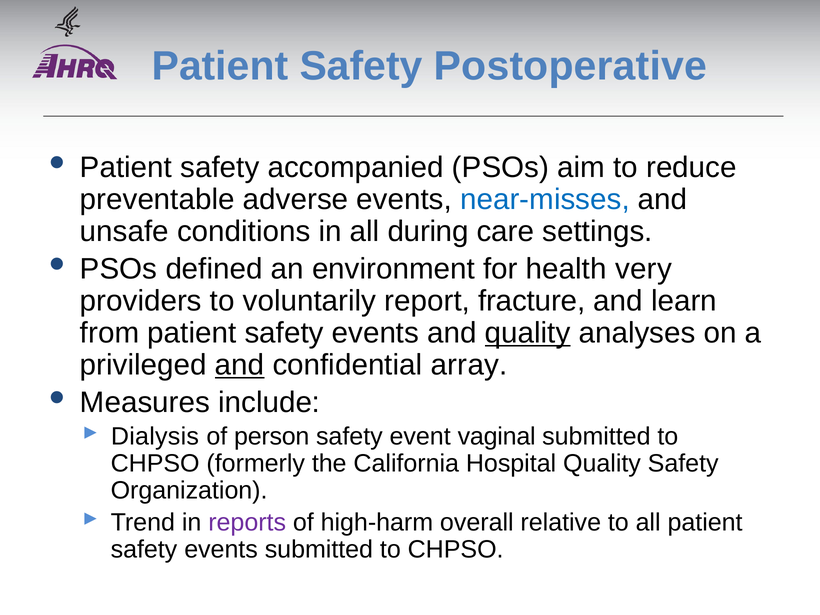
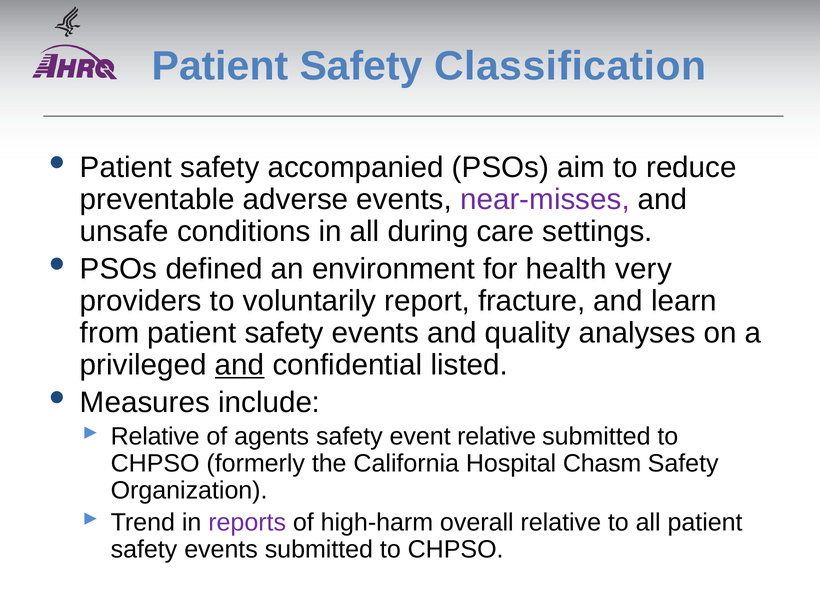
Postoperative: Postoperative -> Classification
near-misses colour: blue -> purple
quality at (528, 333) underline: present -> none
array: array -> listed
Dialysis at (155, 436): Dialysis -> Relative
person: person -> agents
event vaginal: vaginal -> relative
Hospital Quality: Quality -> Chasm
